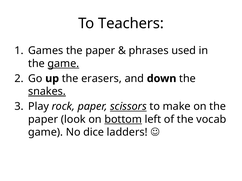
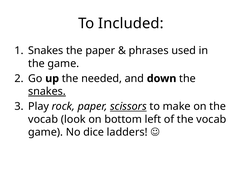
Teachers: Teachers -> Included
Games at (46, 51): Games -> Snakes
game at (63, 64) underline: present -> none
erasers: erasers -> needed
paper at (43, 120): paper -> vocab
bottom underline: present -> none
